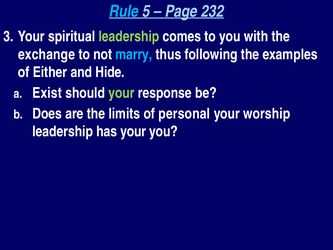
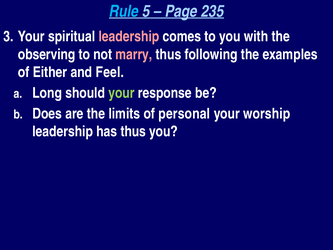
232: 232 -> 235
leadership at (129, 37) colour: light green -> pink
exchange: exchange -> observing
marry colour: light blue -> pink
Hide: Hide -> Feel
Exist: Exist -> Long
has your: your -> thus
